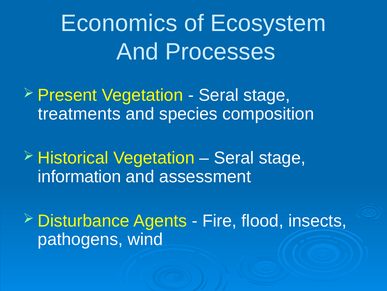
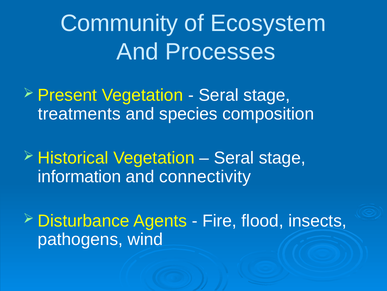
Economics: Economics -> Community
assessment: assessment -> connectivity
